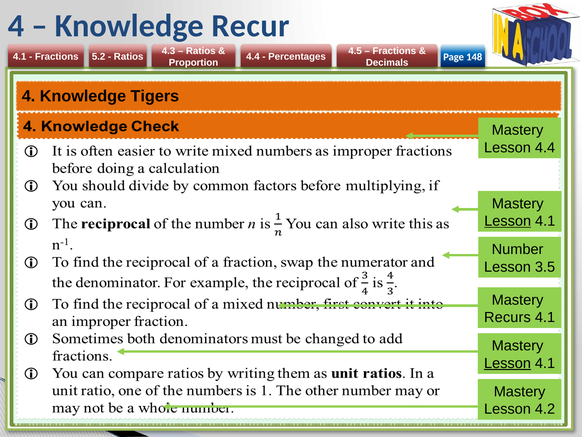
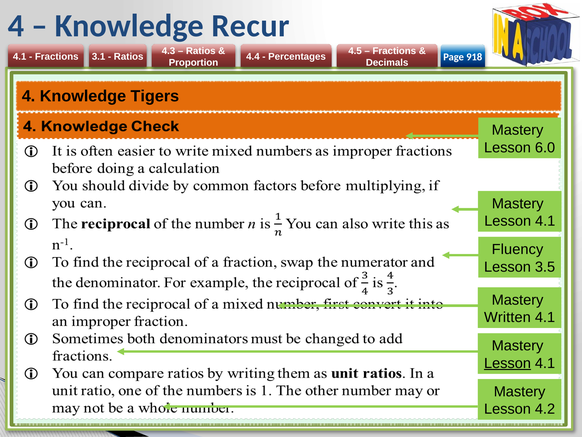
5.2: 5.2 -> 3.1
148: 148 -> 918
Lesson 4.4: 4.4 -> 6.0
Lesson at (508, 221) underline: present -> none
Number: Number -> Fluency
Recurs: Recurs -> Written
